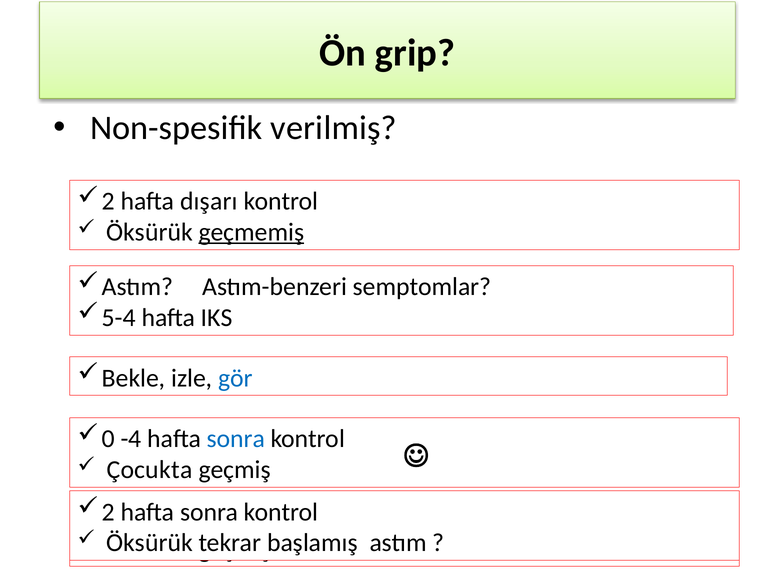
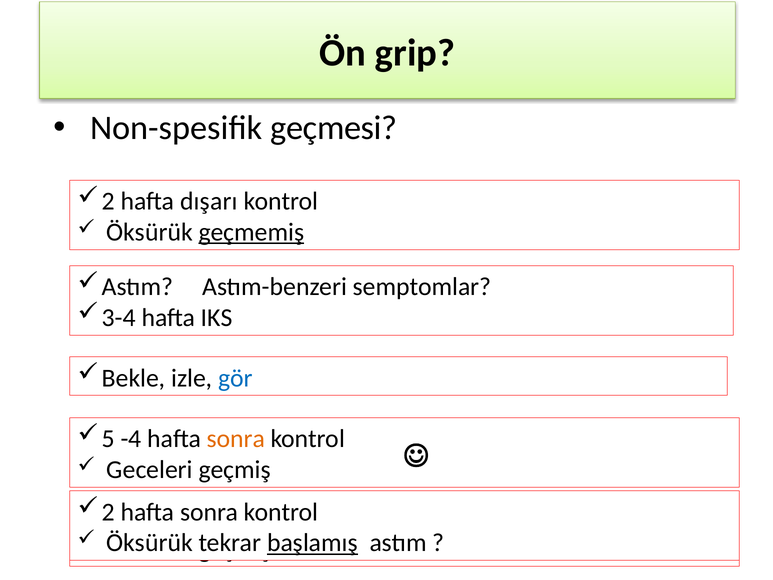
verilmiş: verilmiş -> geçmesi
5-4: 5-4 -> 3-4
0: 0 -> 5
sonra at (236, 439) colour: blue -> orange
Çocukta: Çocukta -> Geceleri
başlamış underline: none -> present
